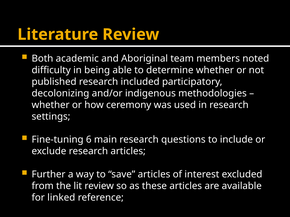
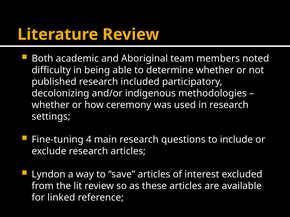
6: 6 -> 4
Further: Further -> Lyndon
